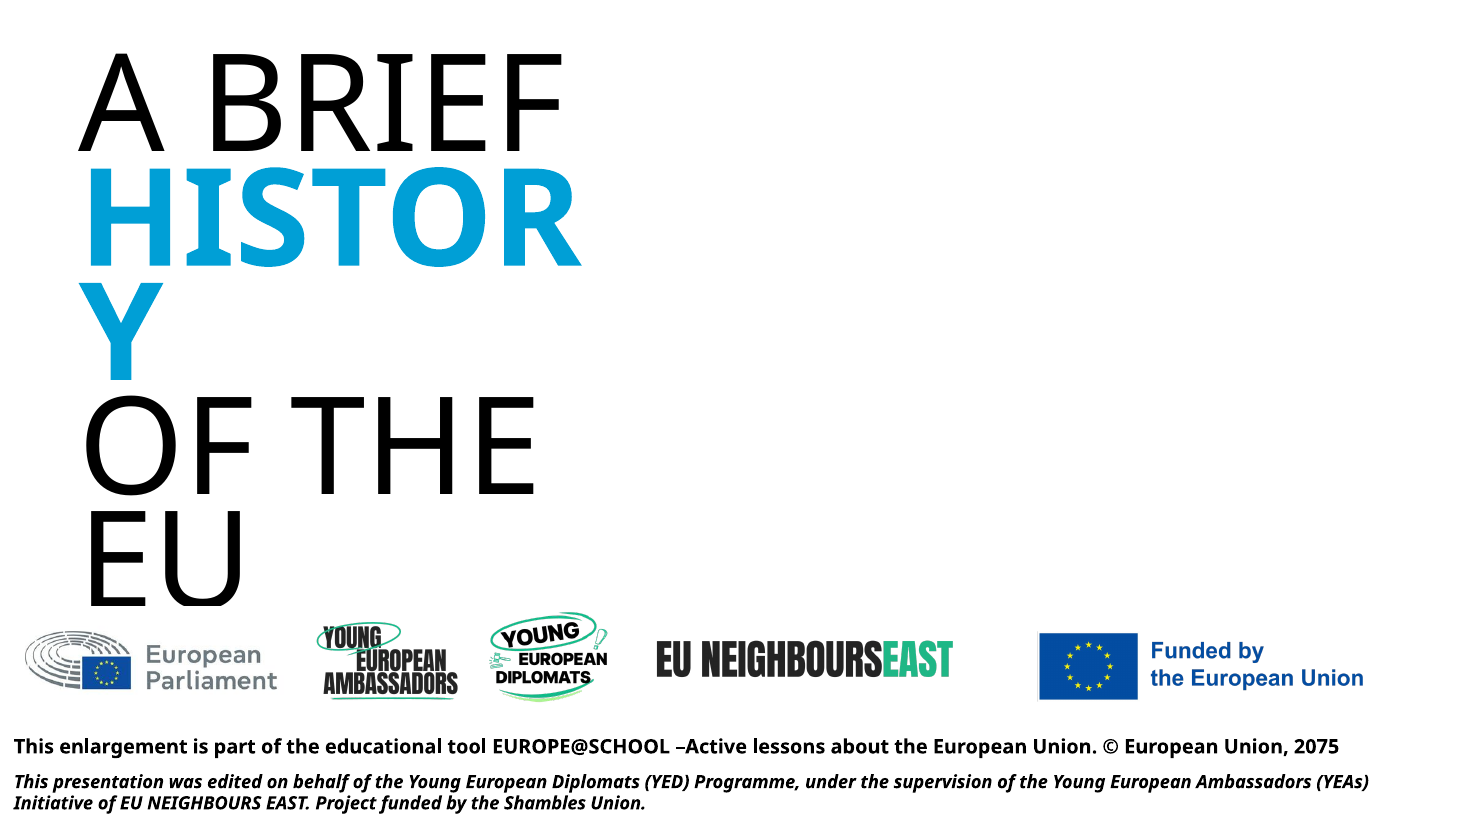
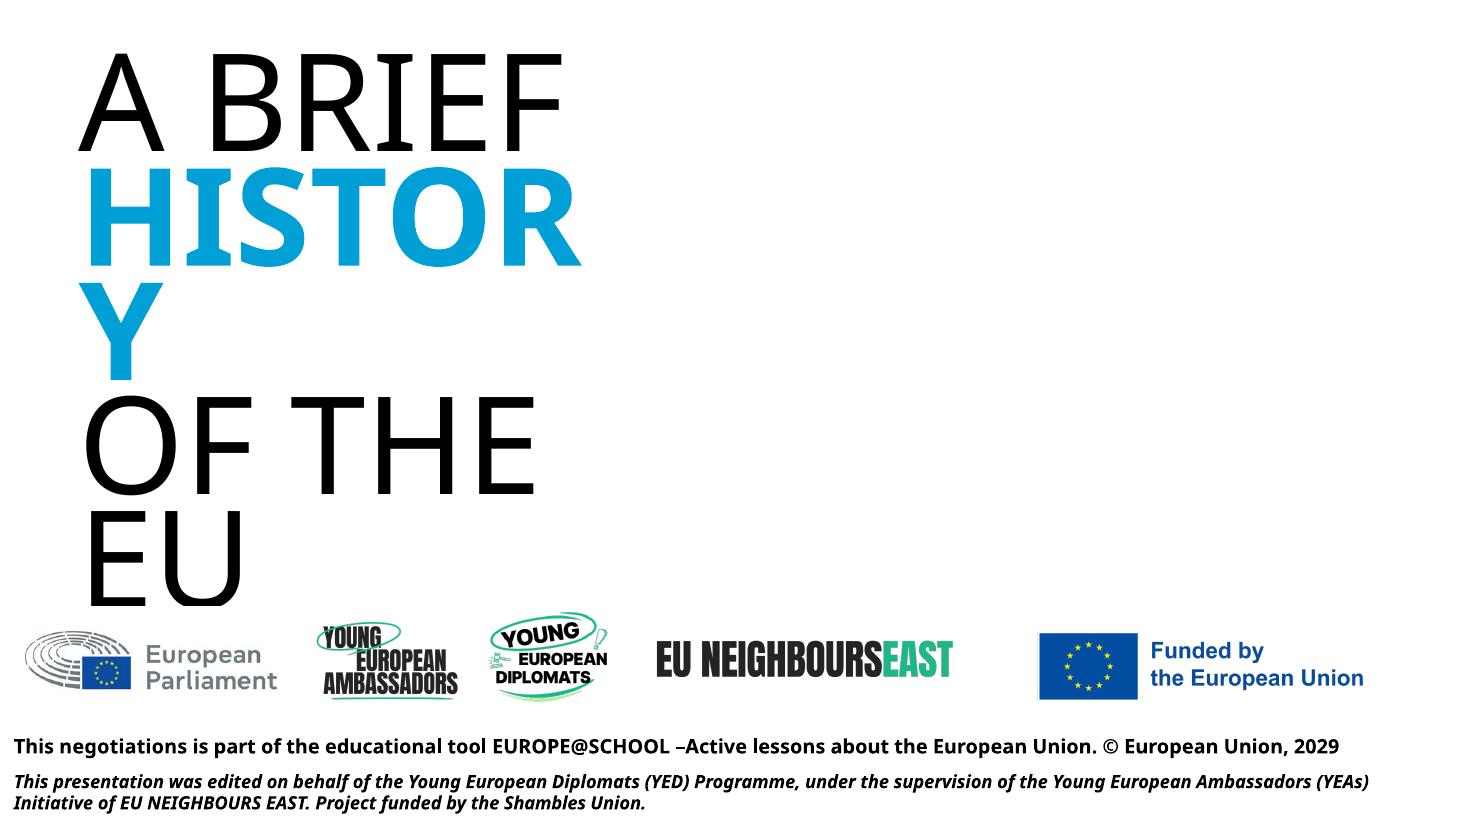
enlargement: enlargement -> negotiations
2075: 2075 -> 2029
